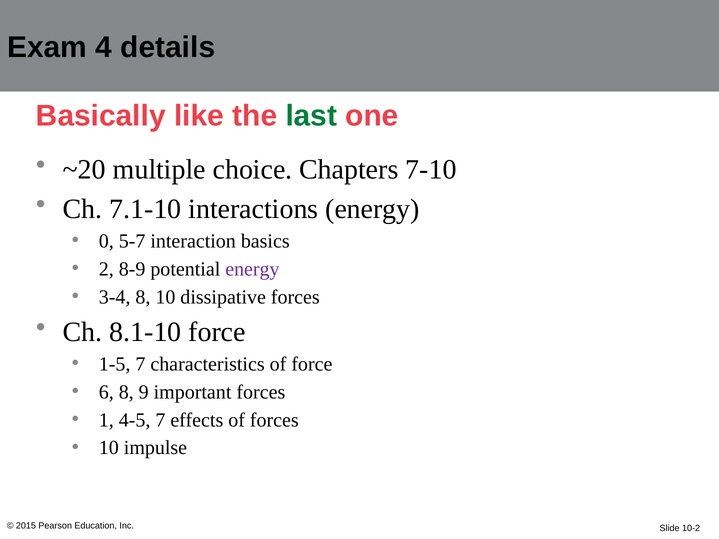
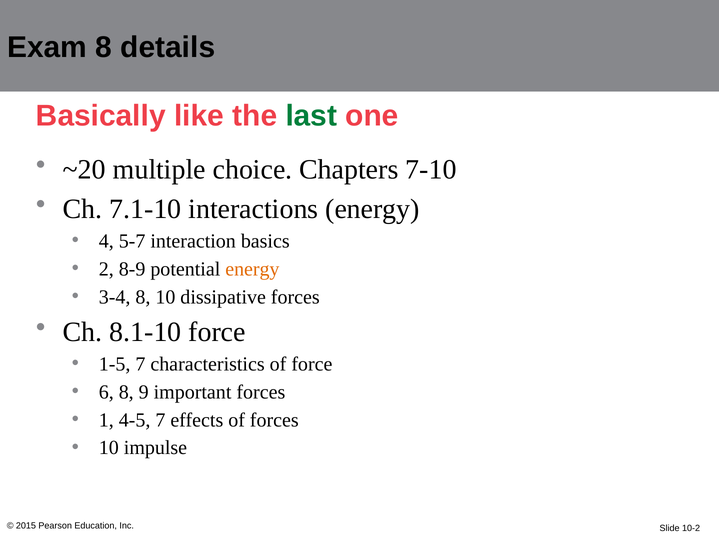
Exam 4: 4 -> 8
0: 0 -> 4
energy at (252, 269) colour: purple -> orange
